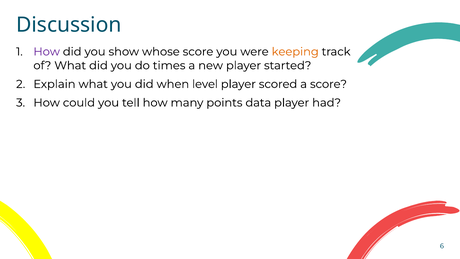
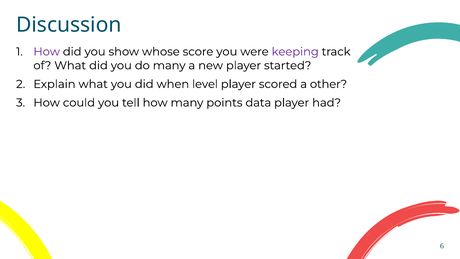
keeping colour: orange -> purple
do times: times -> many
a score: score -> other
